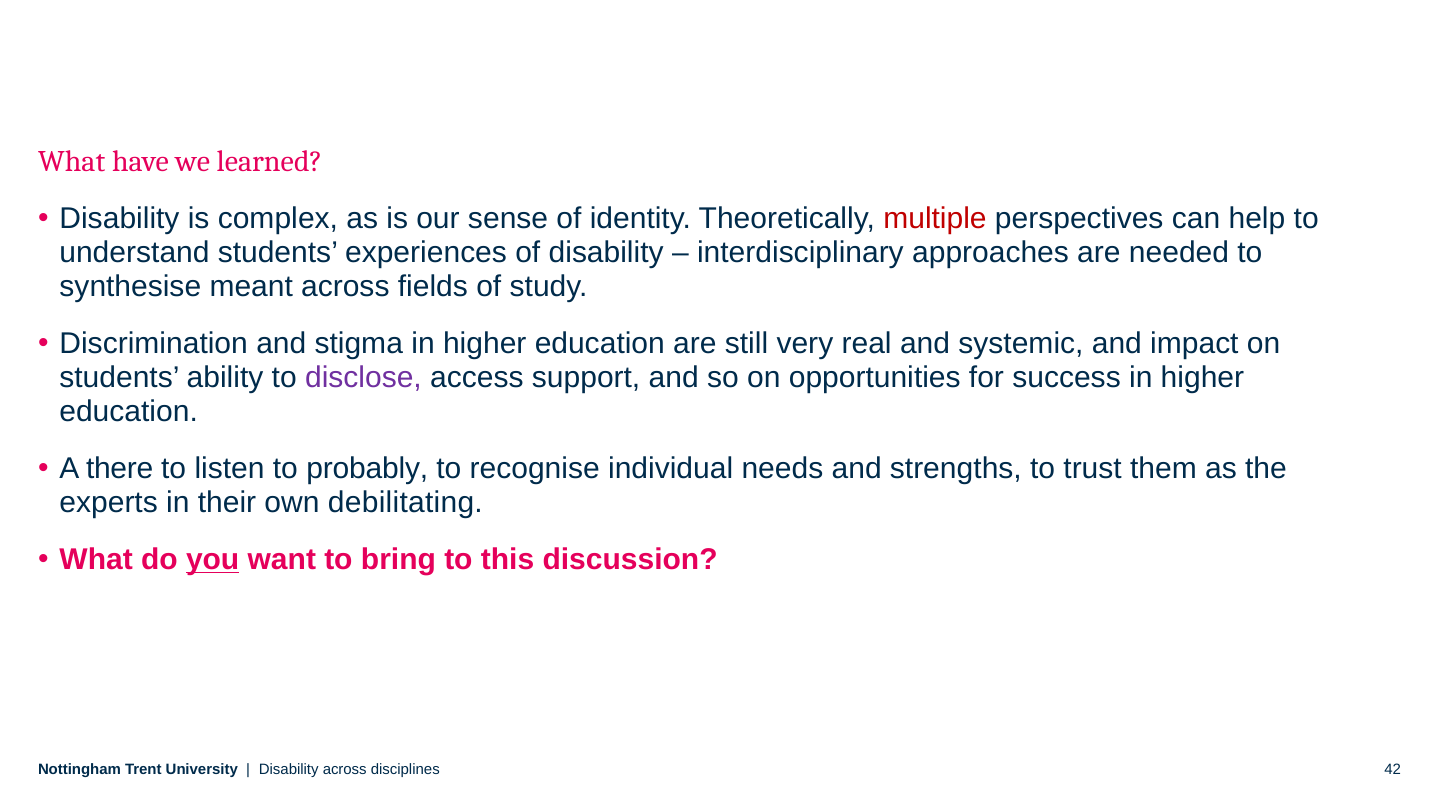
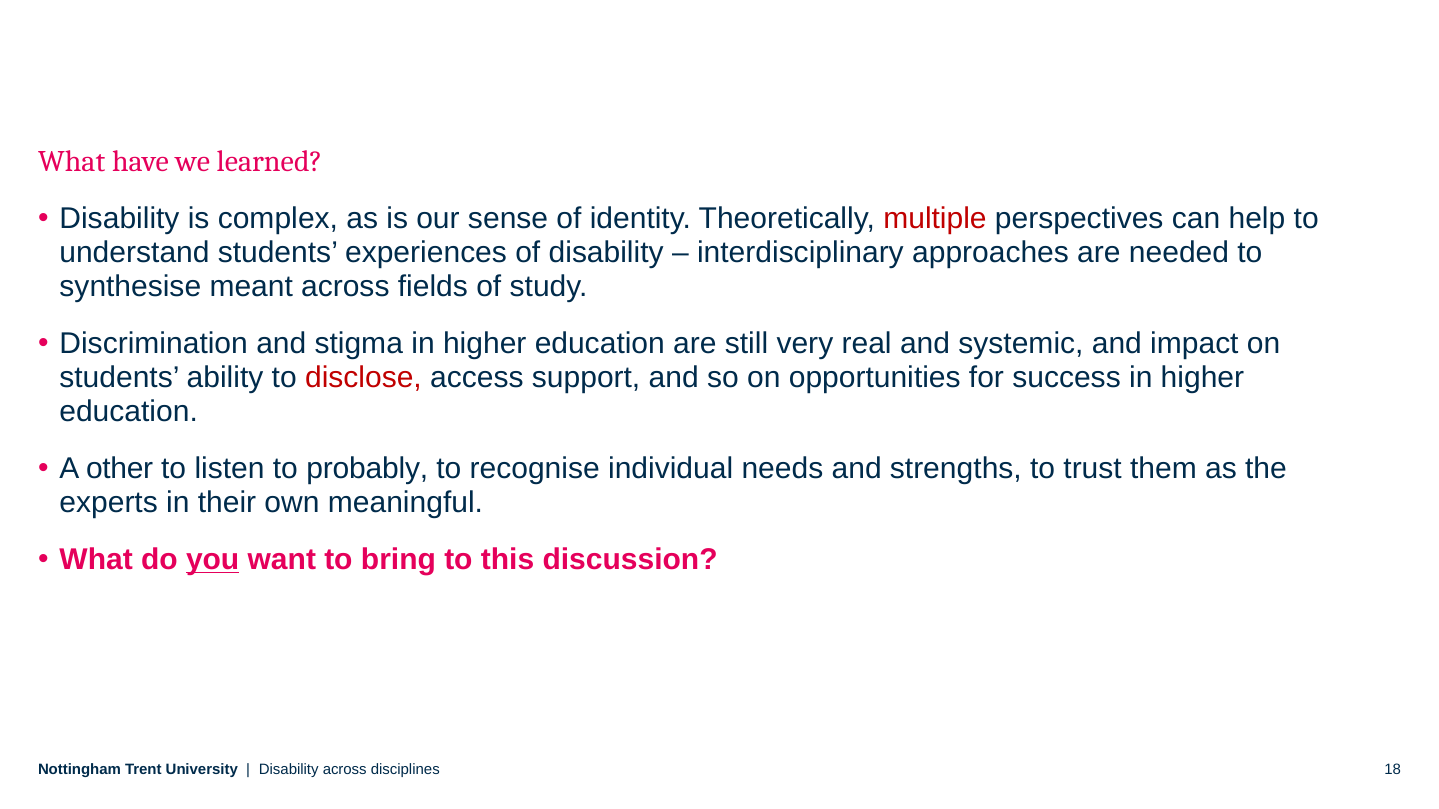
disclose colour: purple -> red
there: there -> other
debilitating: debilitating -> meaningful
42: 42 -> 18
